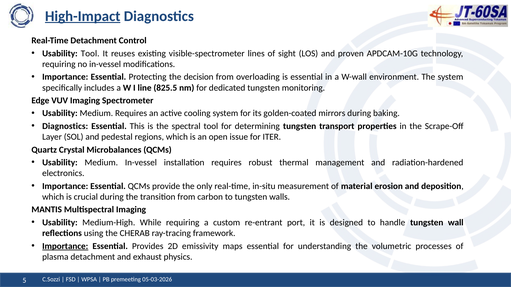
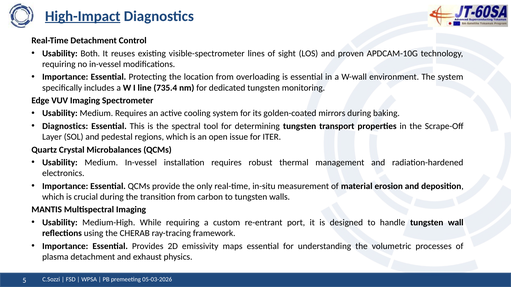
Usability Tool: Tool -> Both
decision: decision -> location
825.5: 825.5 -> 735.4
Importance at (65, 246) underline: present -> none
